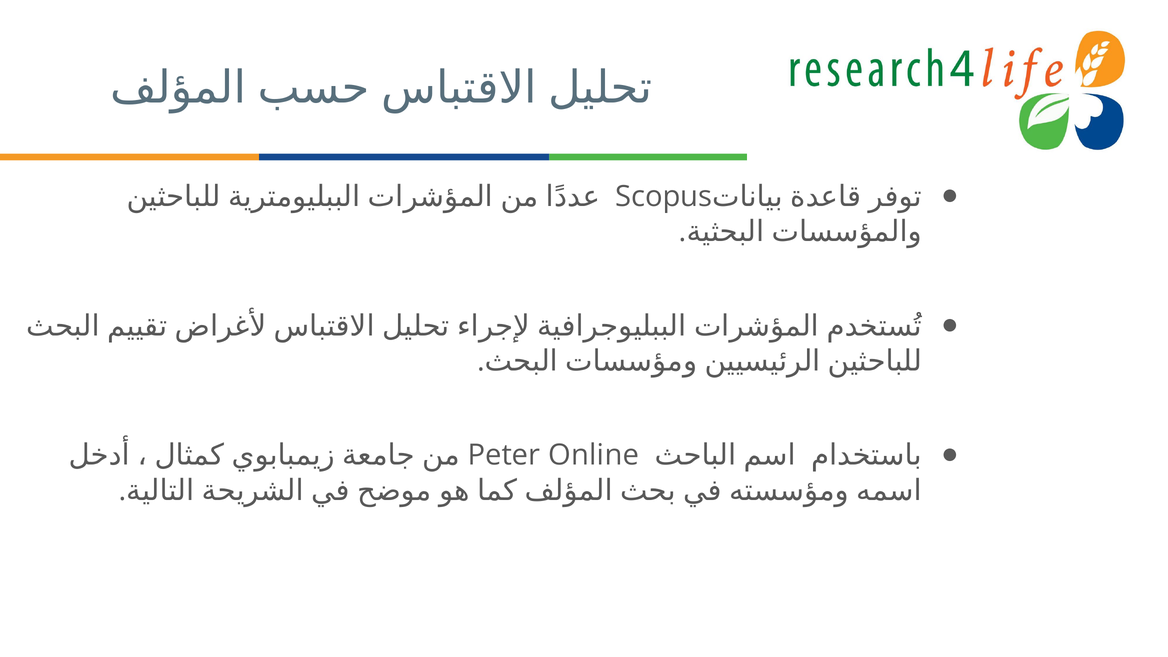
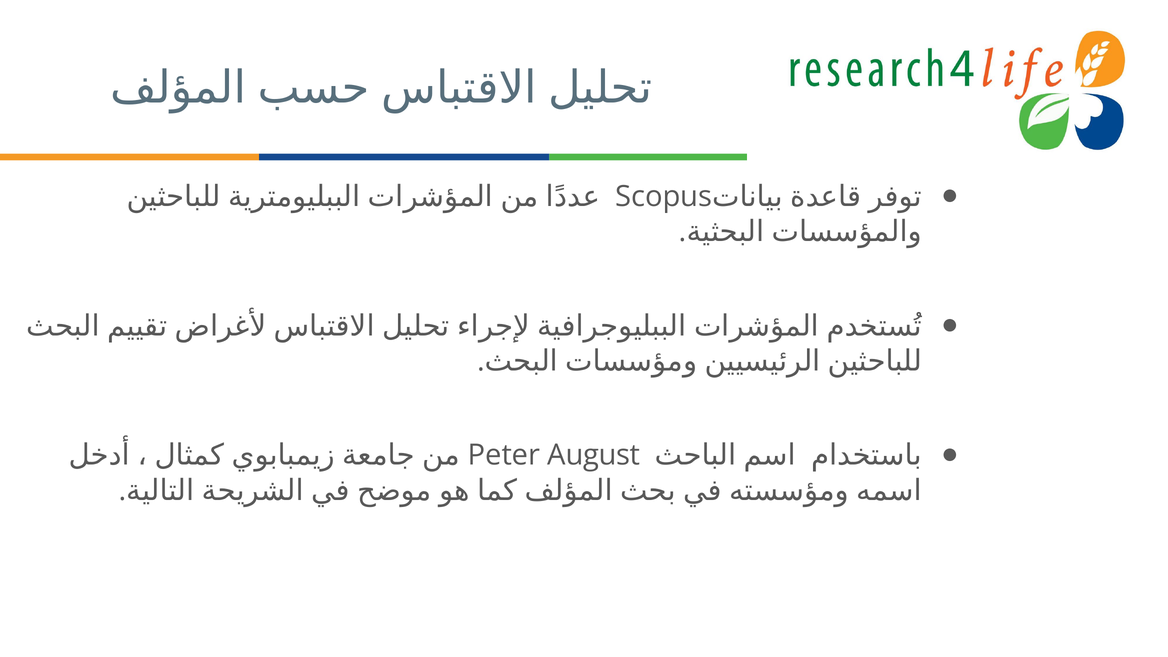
Online: Online -> August
